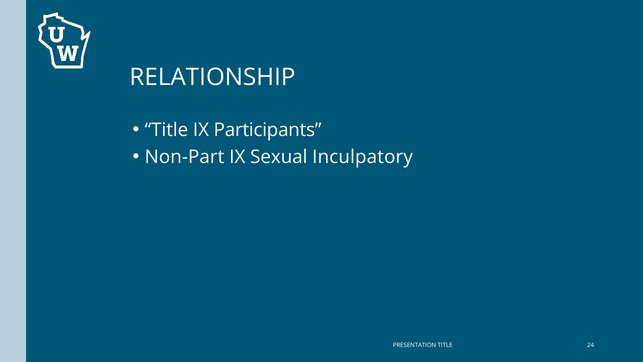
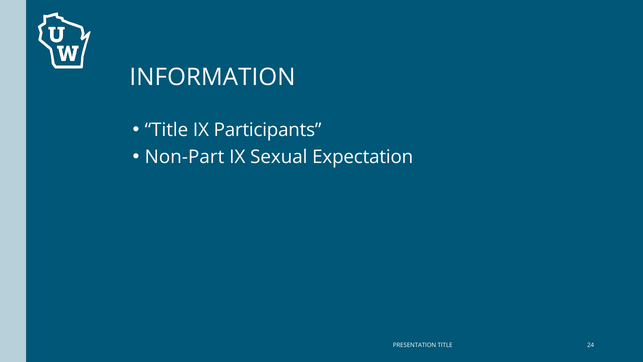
RELATIONSHIP: RELATIONSHIP -> INFORMATION
Inculpatory: Inculpatory -> Expectation
